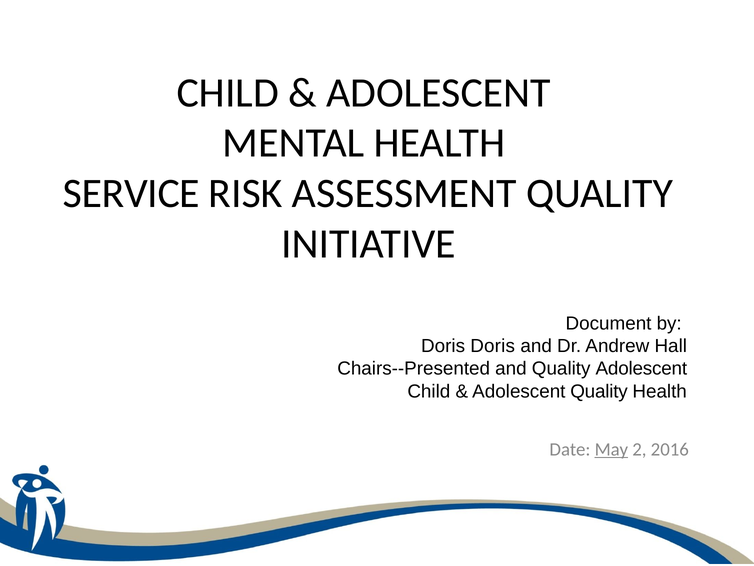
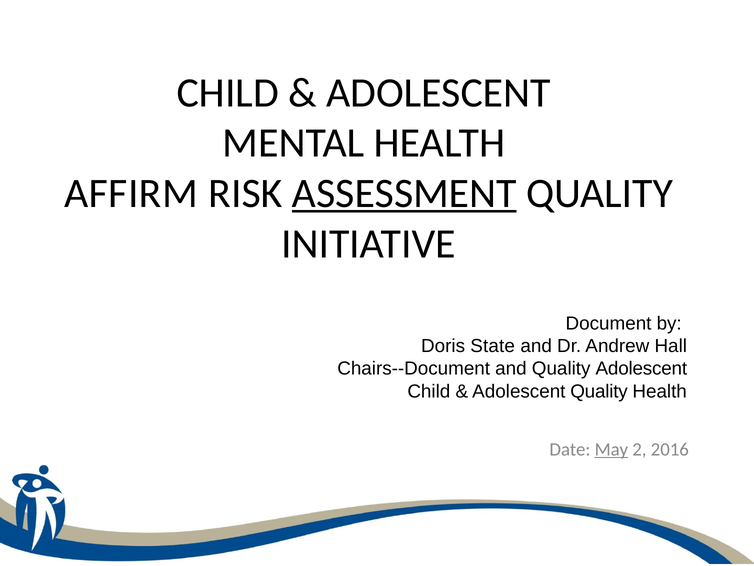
SERVICE: SERVICE -> AFFIRM
ASSESSMENT underline: none -> present
Doris Doris: Doris -> State
Chairs--Presented: Chairs--Presented -> Chairs--Document
